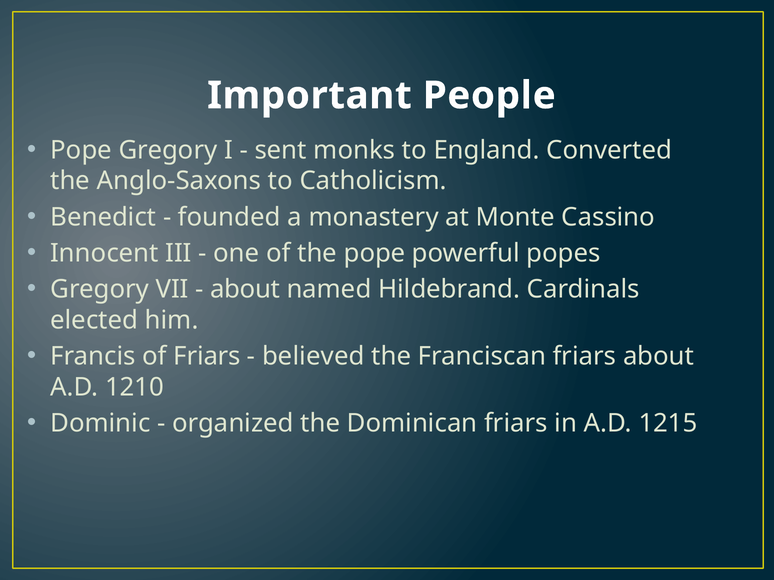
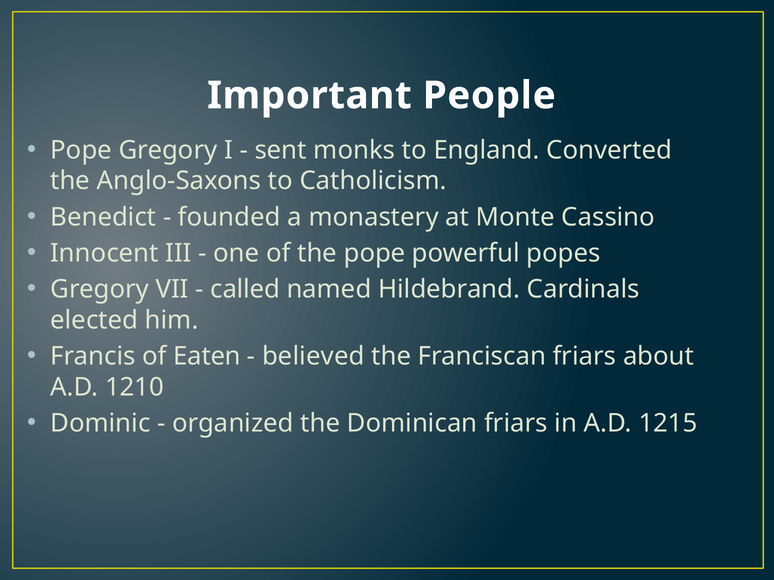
about at (245, 289): about -> called
of Friars: Friars -> Eaten
